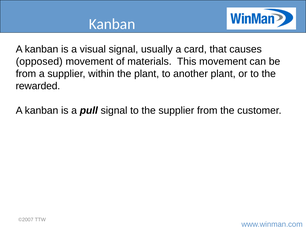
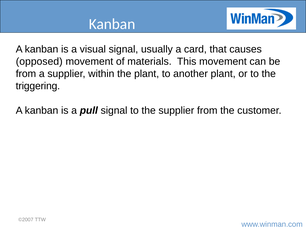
rewarded: rewarded -> triggering
